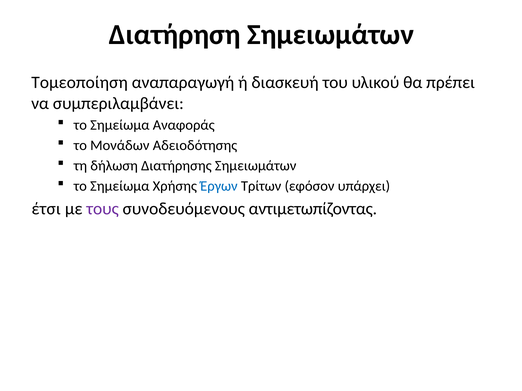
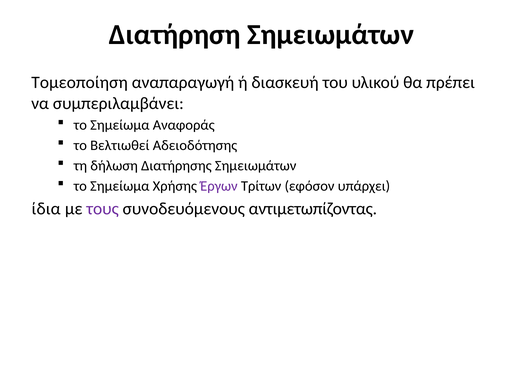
Μονάδων: Μονάδων -> Βελτιωθεί
Έργων colour: blue -> purple
έτσι: έτσι -> ίδια
